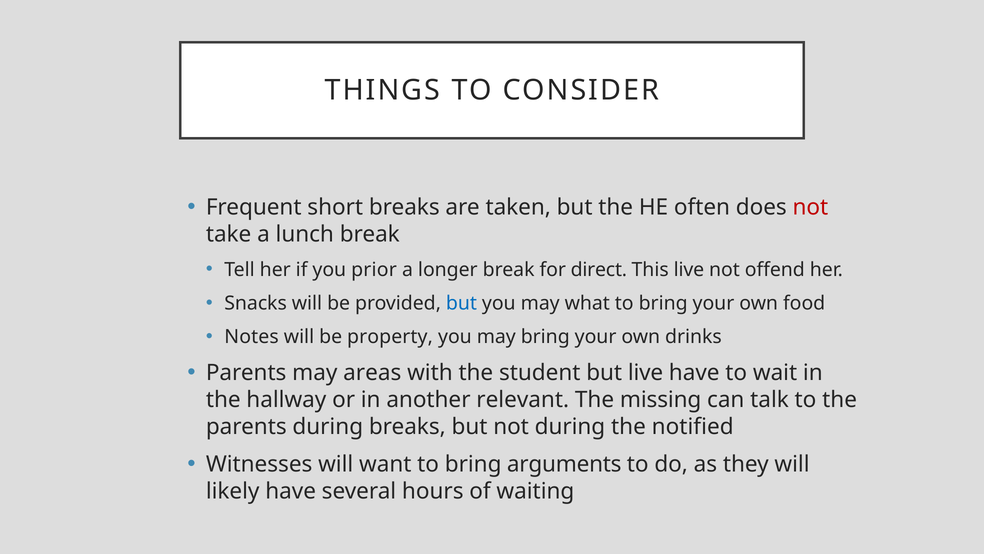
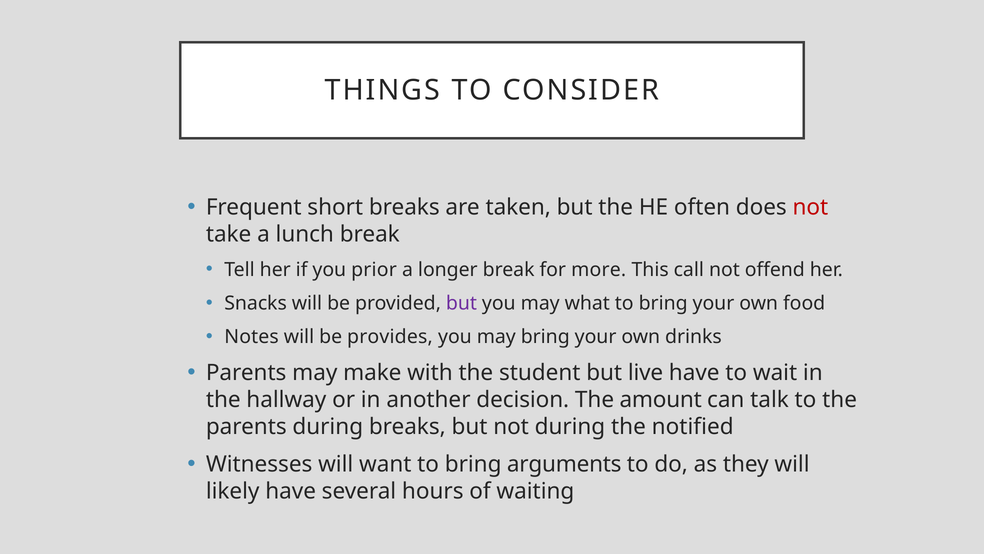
direct: direct -> more
This live: live -> call
but at (461, 303) colour: blue -> purple
property: property -> provides
areas: areas -> make
relevant: relevant -> decision
missing: missing -> amount
